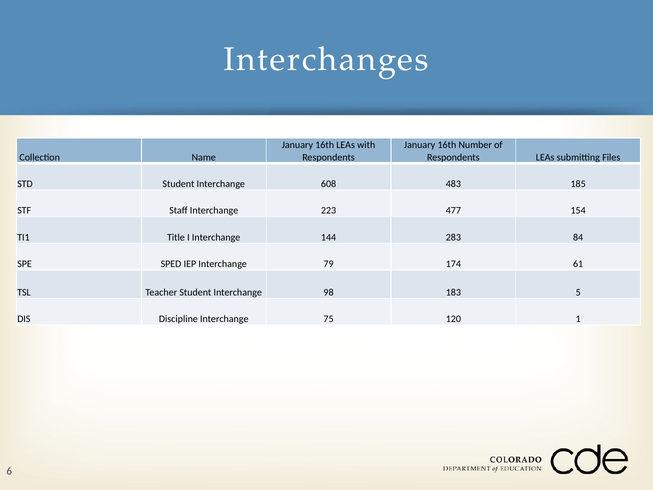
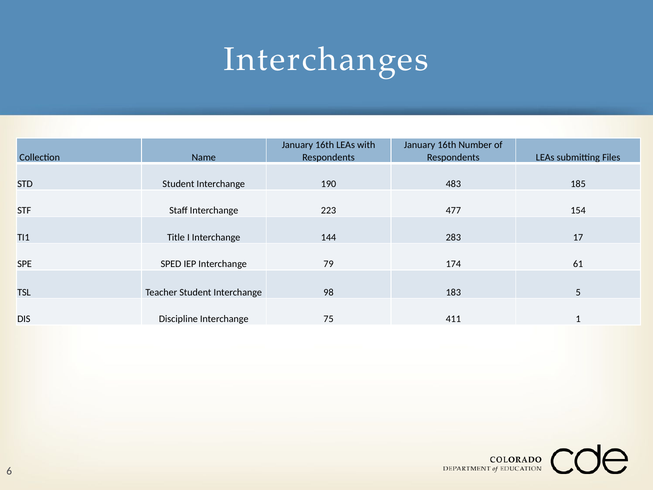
608: 608 -> 190
84: 84 -> 17
120: 120 -> 411
